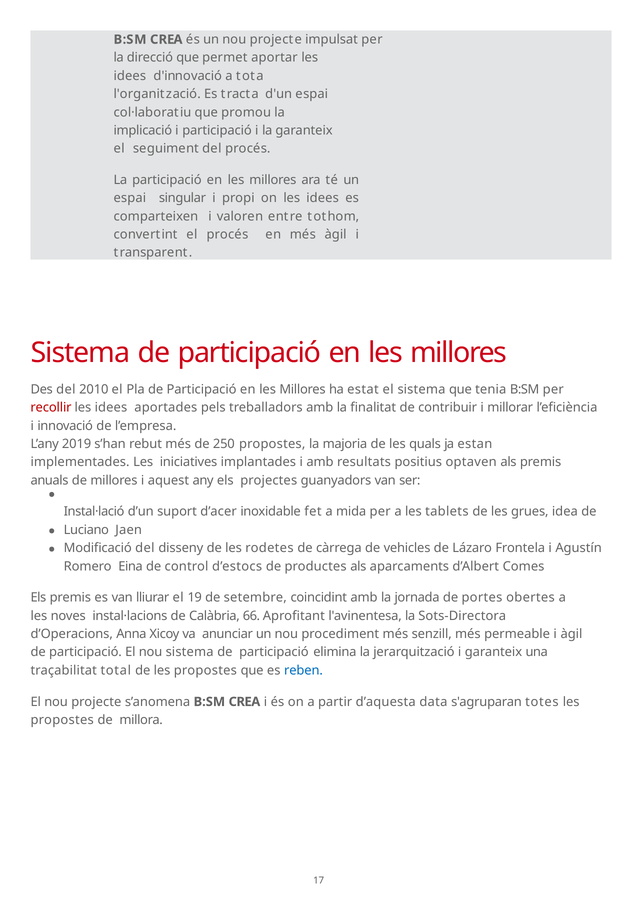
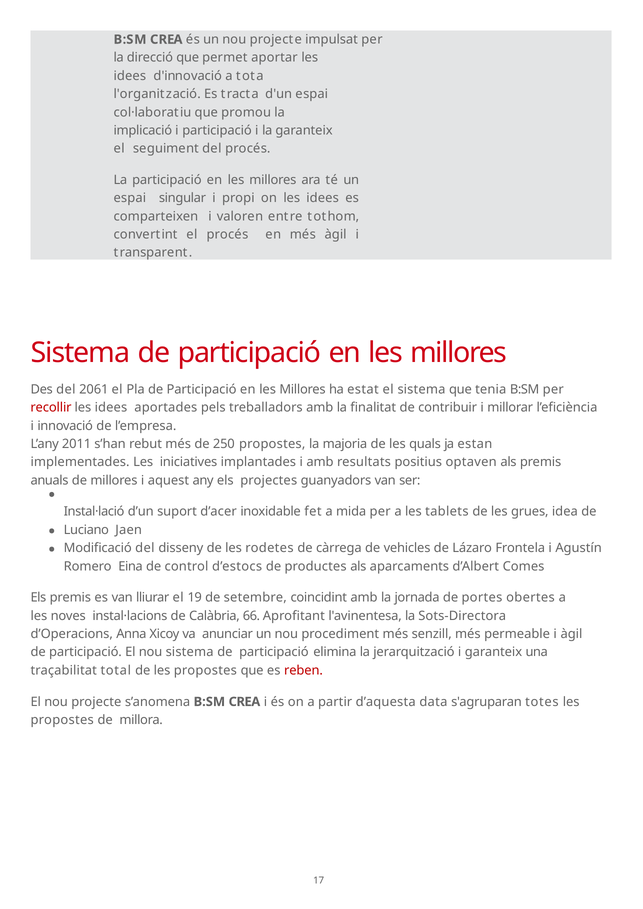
2010: 2010 -> 2061
2019: 2019 -> 2011
reben colour: blue -> red
